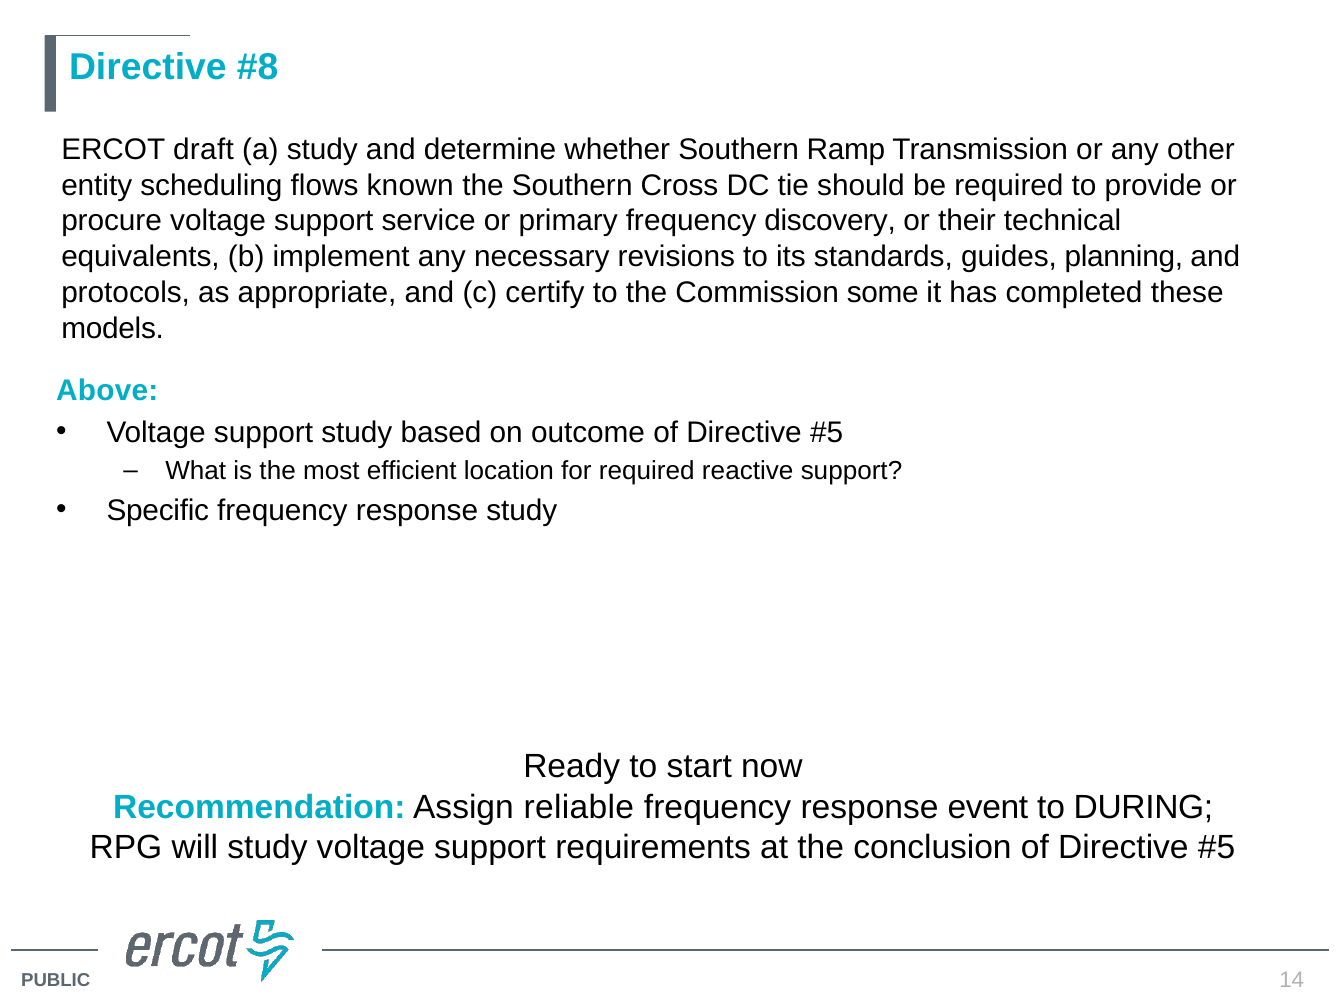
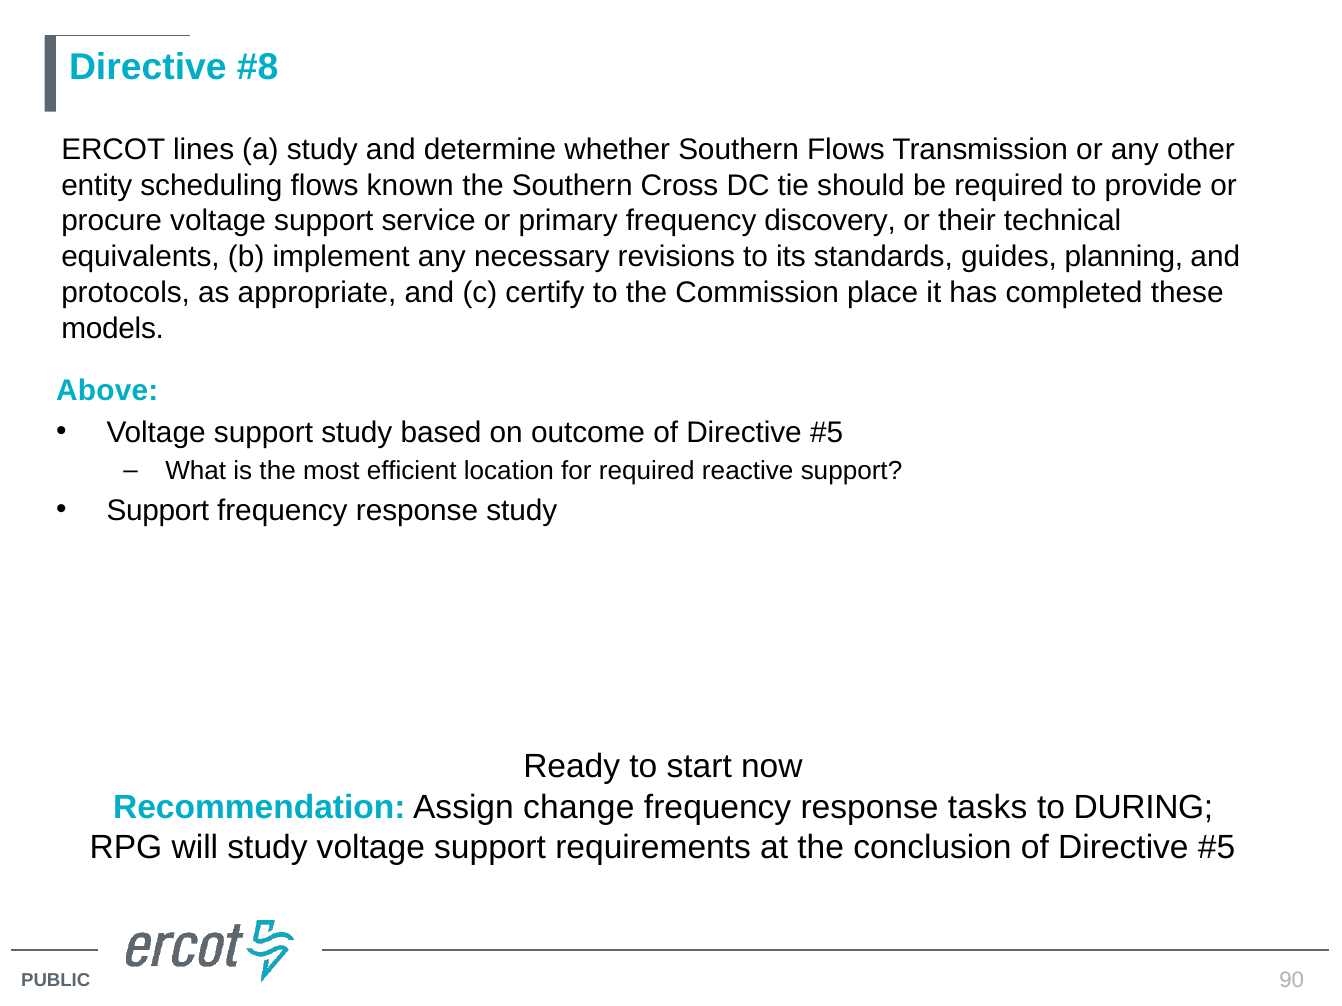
draft: draft -> lines
Southern Ramp: Ramp -> Flows
some: some -> place
Specific at (158, 511): Specific -> Support
reliable: reliable -> change
event: event -> tasks
14: 14 -> 90
